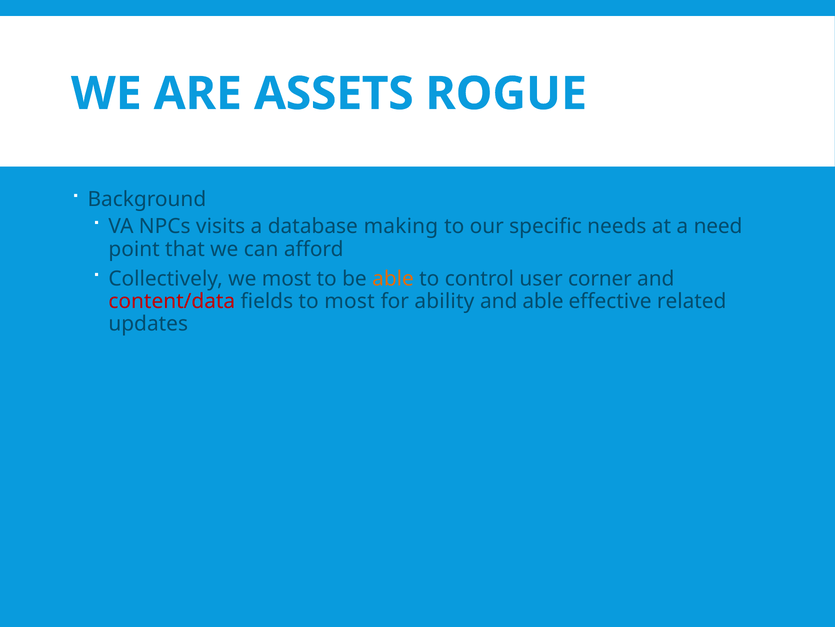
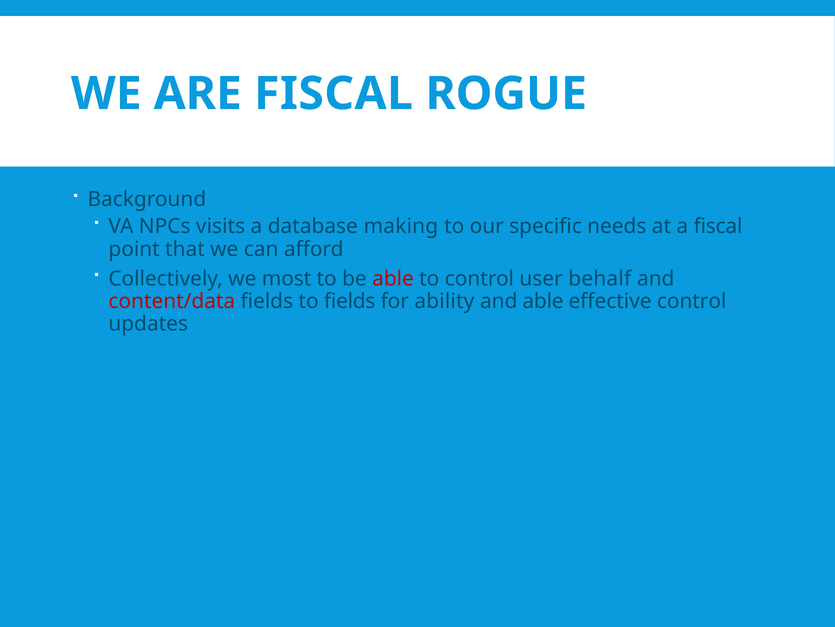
ARE ASSETS: ASSETS -> FISCAL
a need: need -> fiscal
able at (393, 278) colour: orange -> red
corner: corner -> behalf
to most: most -> fields
effective related: related -> control
